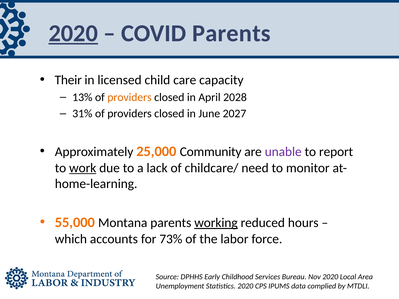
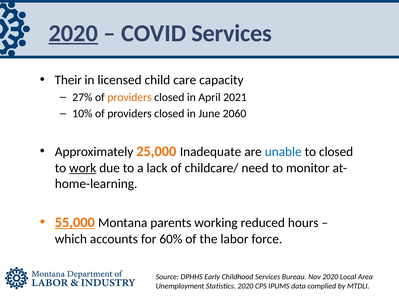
COVID Parents: Parents -> Services
13%: 13% -> 27%
2028: 2028 -> 2021
31%: 31% -> 10%
2027: 2027 -> 2060
Community: Community -> Inadequate
unable colour: purple -> blue
to report: report -> closed
55,000 underline: none -> present
working underline: present -> none
73%: 73% -> 60%
